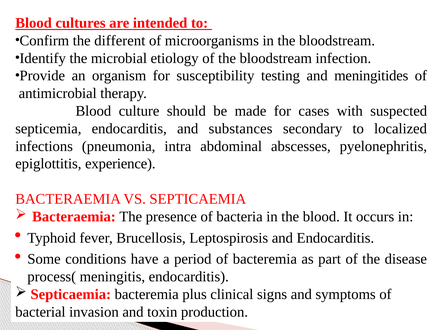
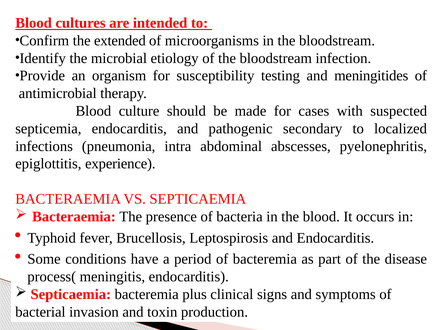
different: different -> extended
substances: substances -> pathogenic
